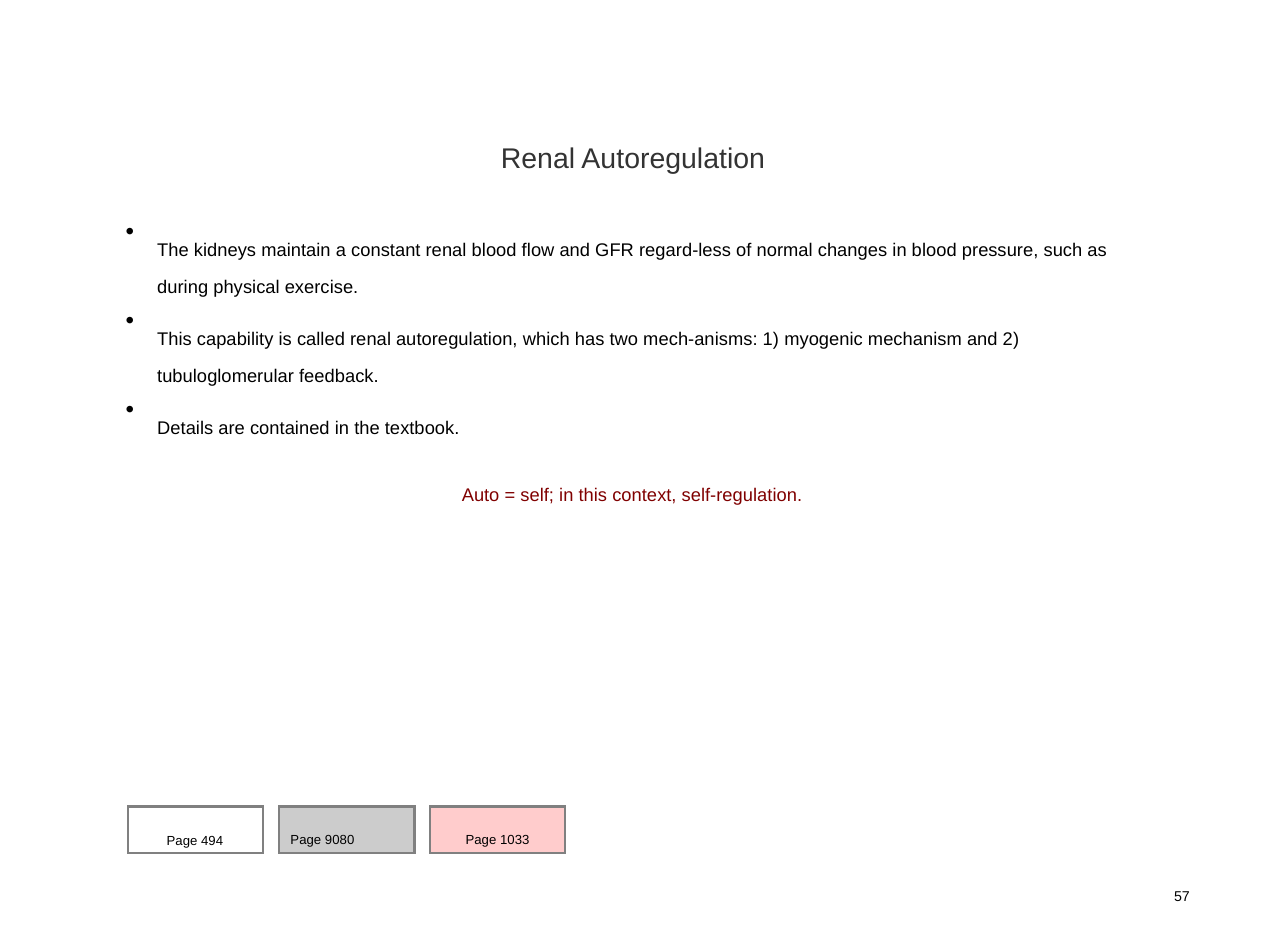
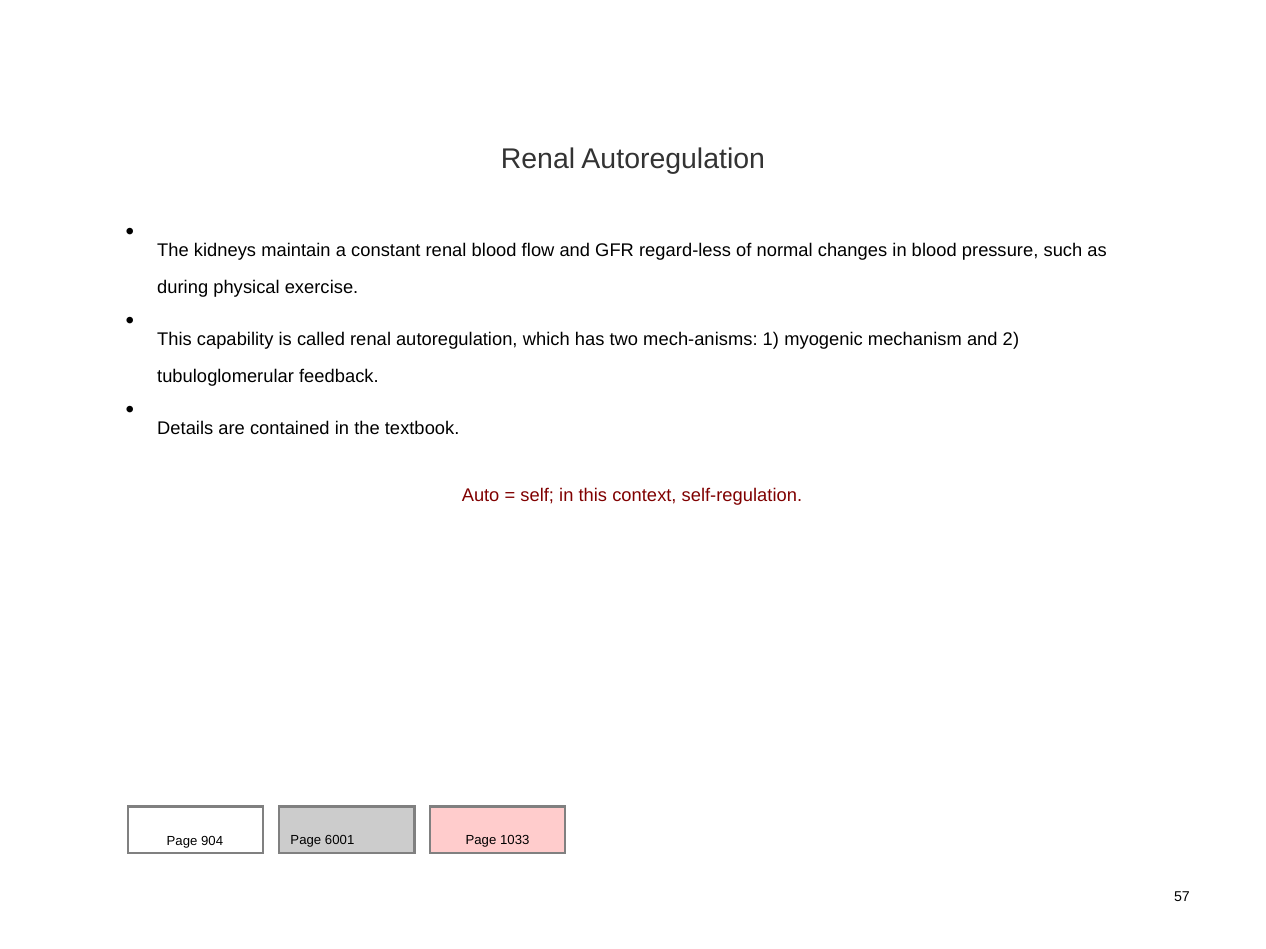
494: 494 -> 904
9080: 9080 -> 6001
